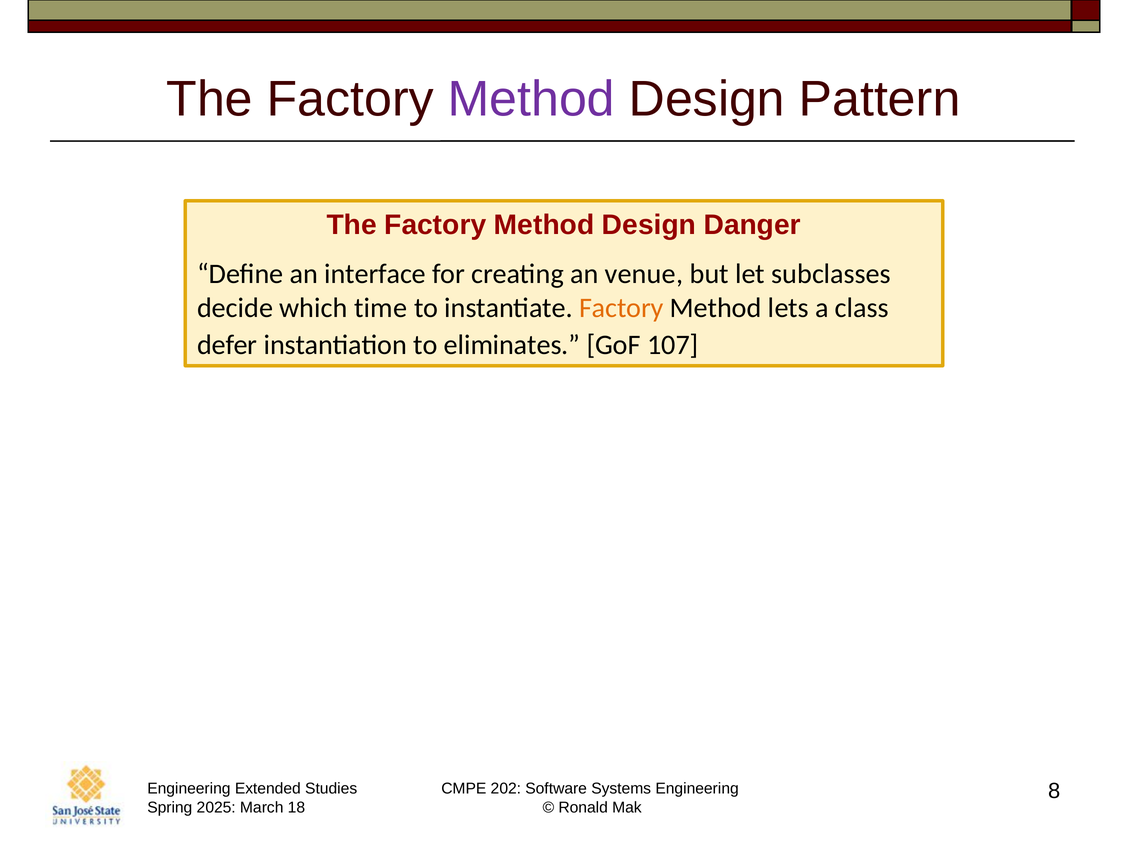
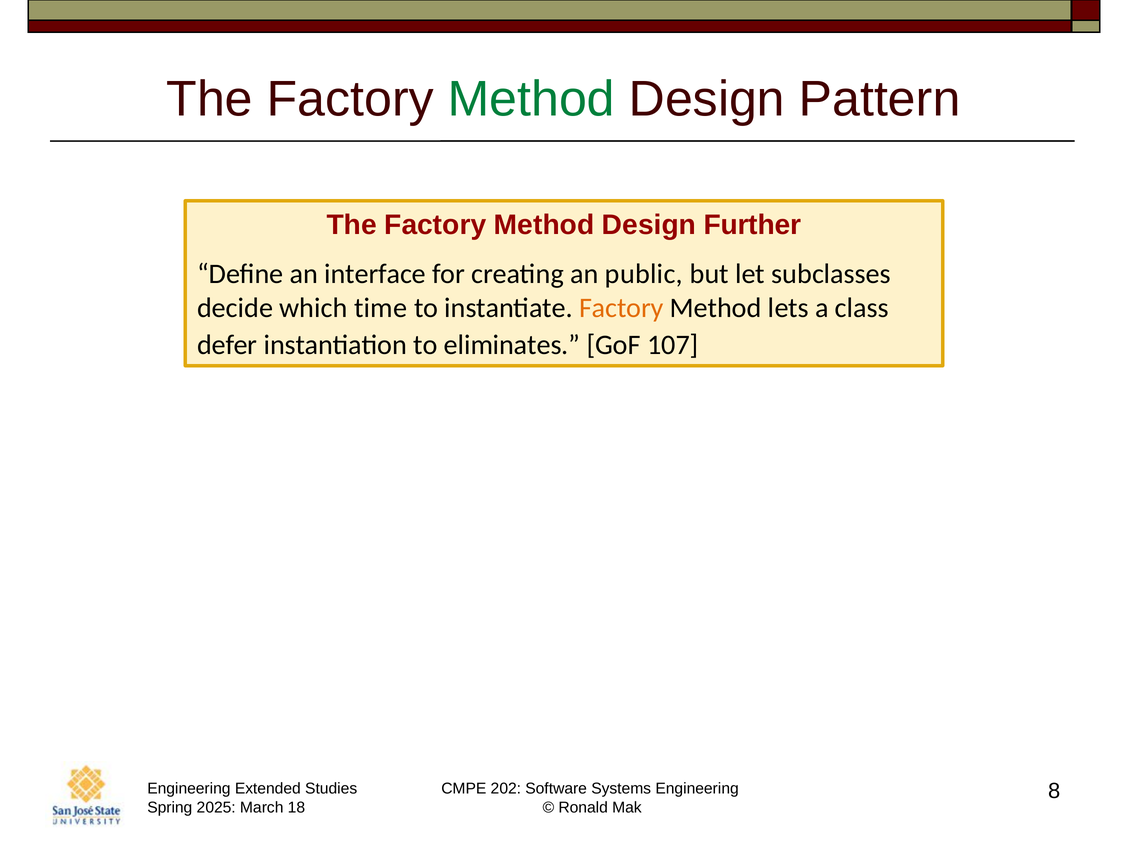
Method at (531, 99) colour: purple -> green
Danger: Danger -> Further
venue: venue -> public
